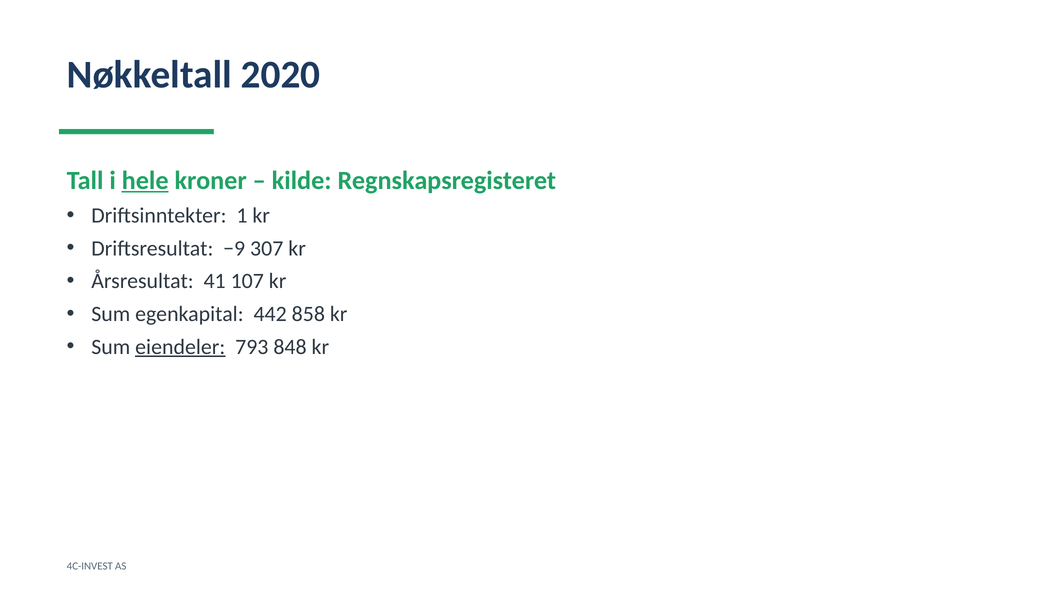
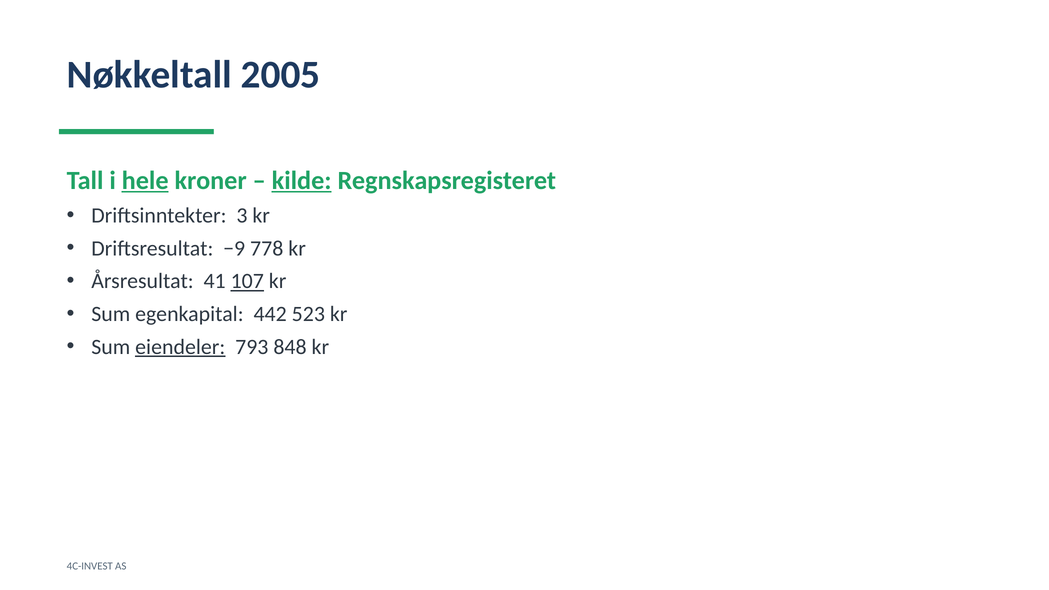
2020: 2020 -> 2005
kilde underline: none -> present
1: 1 -> 3
307: 307 -> 778
107 underline: none -> present
858: 858 -> 523
